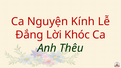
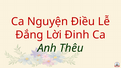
Kính: Kính -> Điều
Khóc: Khóc -> Đinh
